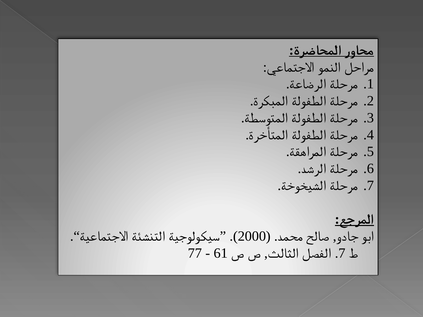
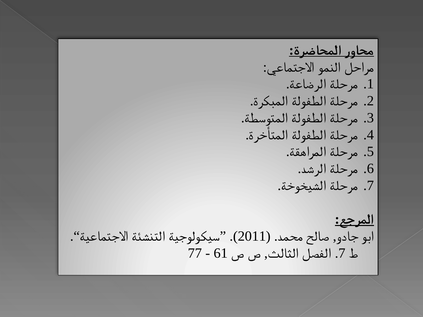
2000: 2000 -> 2011
